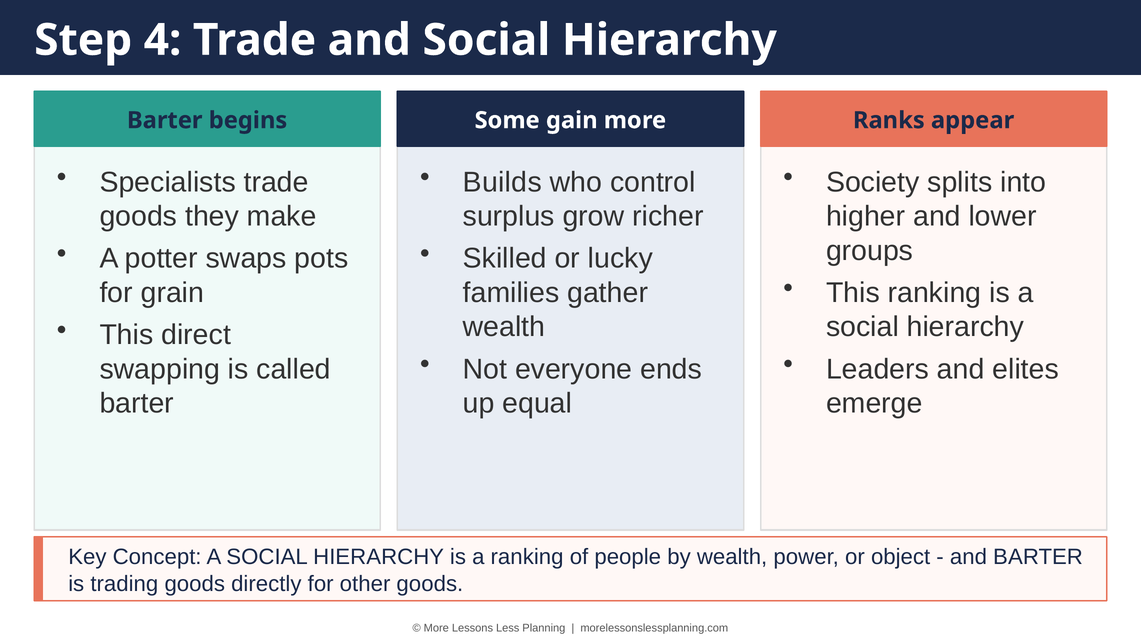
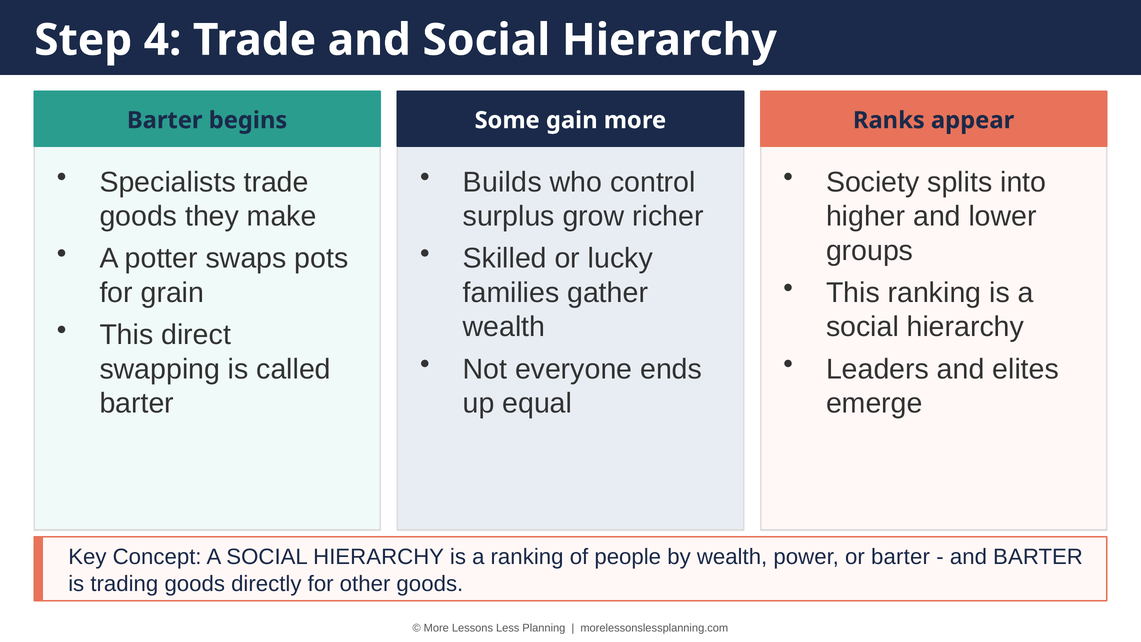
or object: object -> barter
